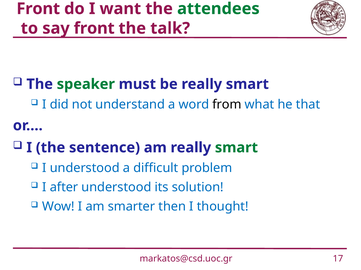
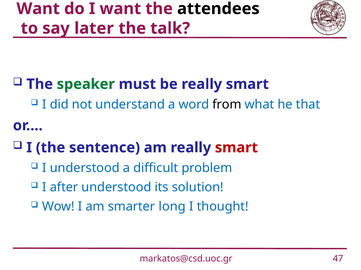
Front at (38, 9): Front -> Want
attendees colour: green -> black
say front: front -> later
smart at (236, 148) colour: green -> red
then: then -> long
17: 17 -> 47
